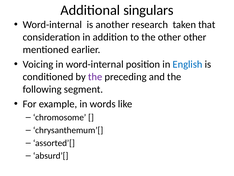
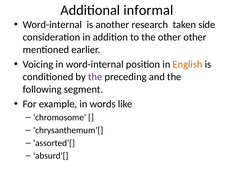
singulars: singulars -> informal
that: that -> side
English colour: blue -> orange
